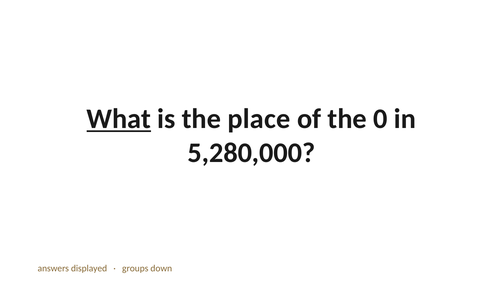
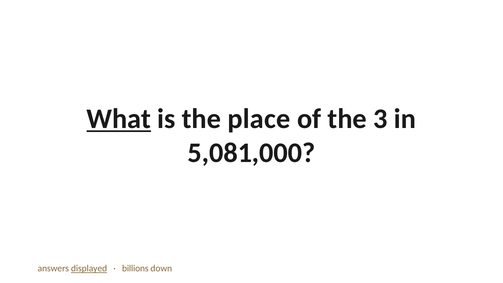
0: 0 -> 3
5,280,000: 5,280,000 -> 5,081,000
displayed underline: none -> present
groups: groups -> billions
